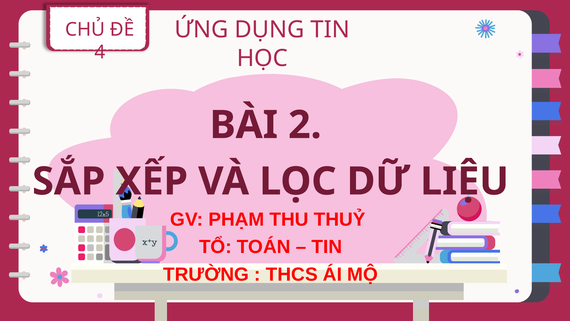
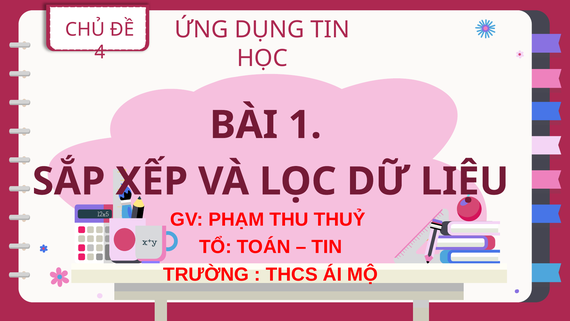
2: 2 -> 1
